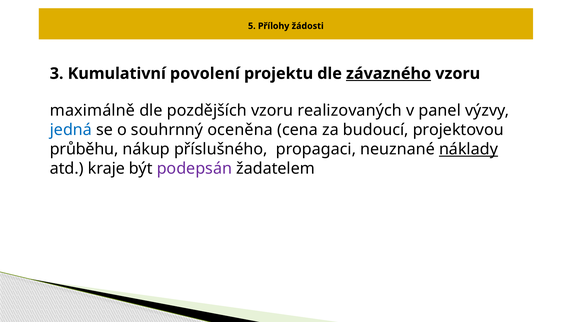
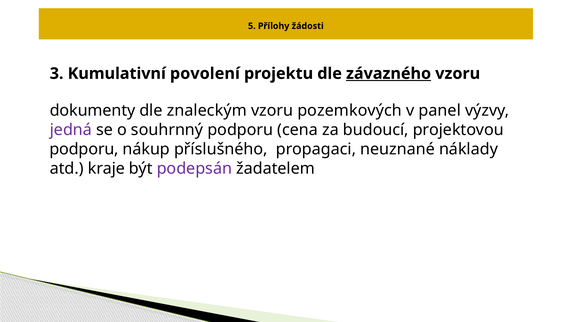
maximálně: maximálně -> dokumenty
pozdějších: pozdějších -> znaleckým
realizovaných: realizovaných -> pozemkových
jedná colour: blue -> purple
souhrnný oceněna: oceněna -> podporu
průběhu at (84, 149): průběhu -> podporu
náklady underline: present -> none
